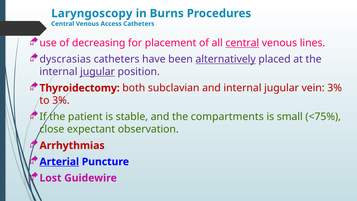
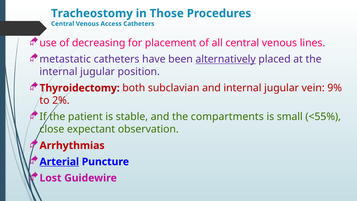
Laryngoscopy: Laryngoscopy -> Tracheostomy
Burns: Burns -> Those
central at (242, 43) underline: present -> none
dyscrasias: dyscrasias -> metastatic
jugular at (98, 72) underline: present -> none
vein 3%: 3% -> 9%
to 3%: 3% -> 2%
<75%: <75% -> <55%
